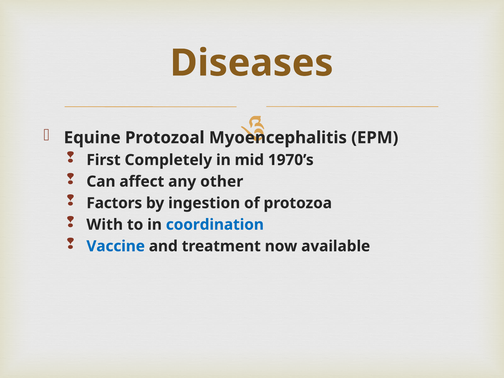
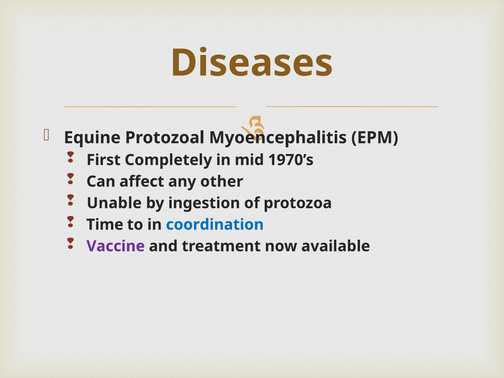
Factors: Factors -> Unable
With: With -> Time
Vaccine colour: blue -> purple
